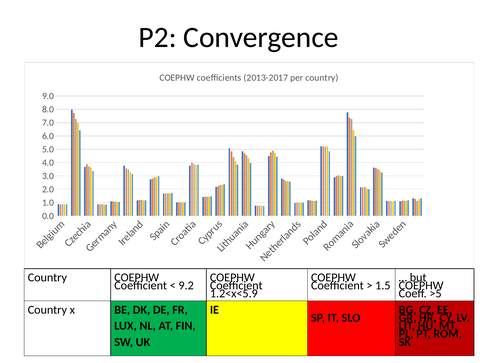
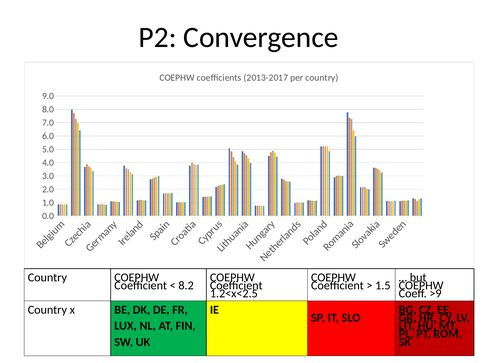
9.2: 9.2 -> 8.2
1.2<x<5.9: 1.2<x<5.9 -> 1.2<x<2.5
>5: >5 -> >9
